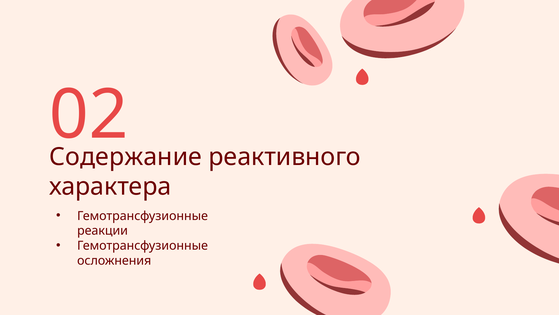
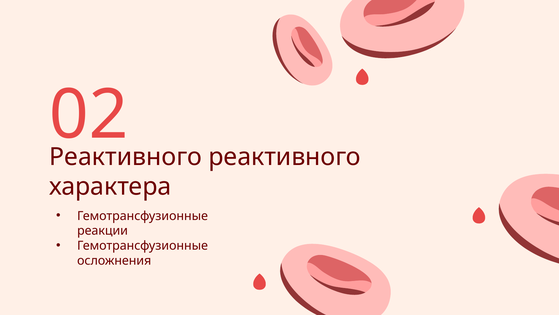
Содержание at (126, 157): Содержание -> Реактивного
